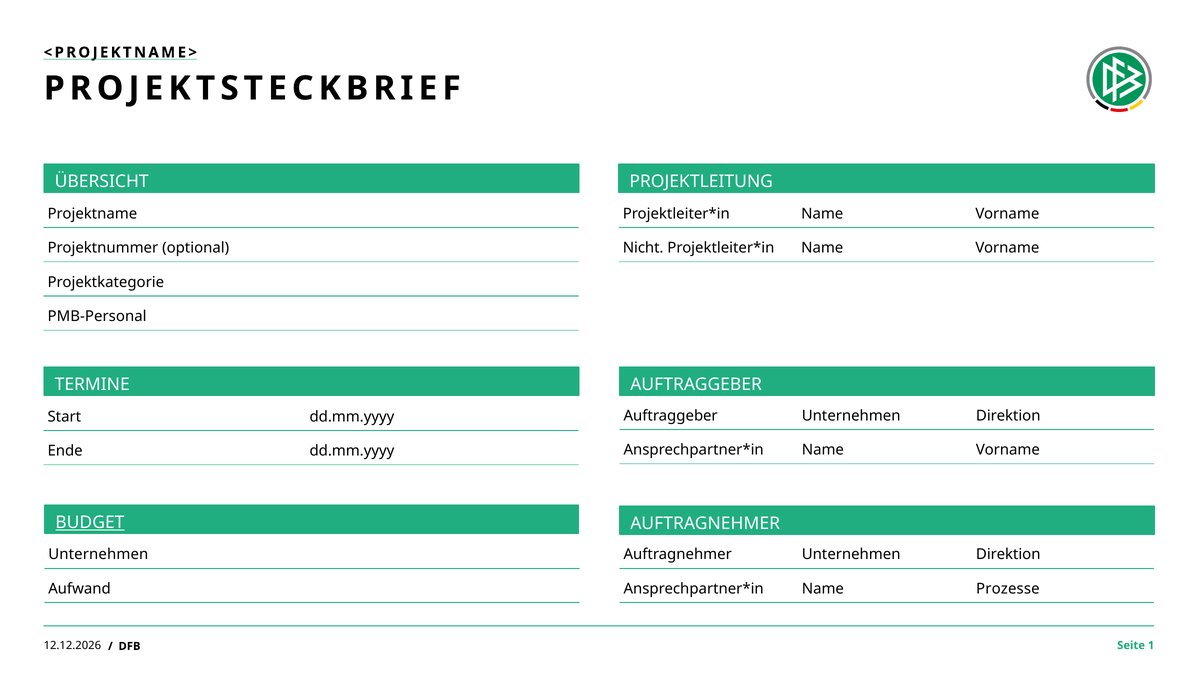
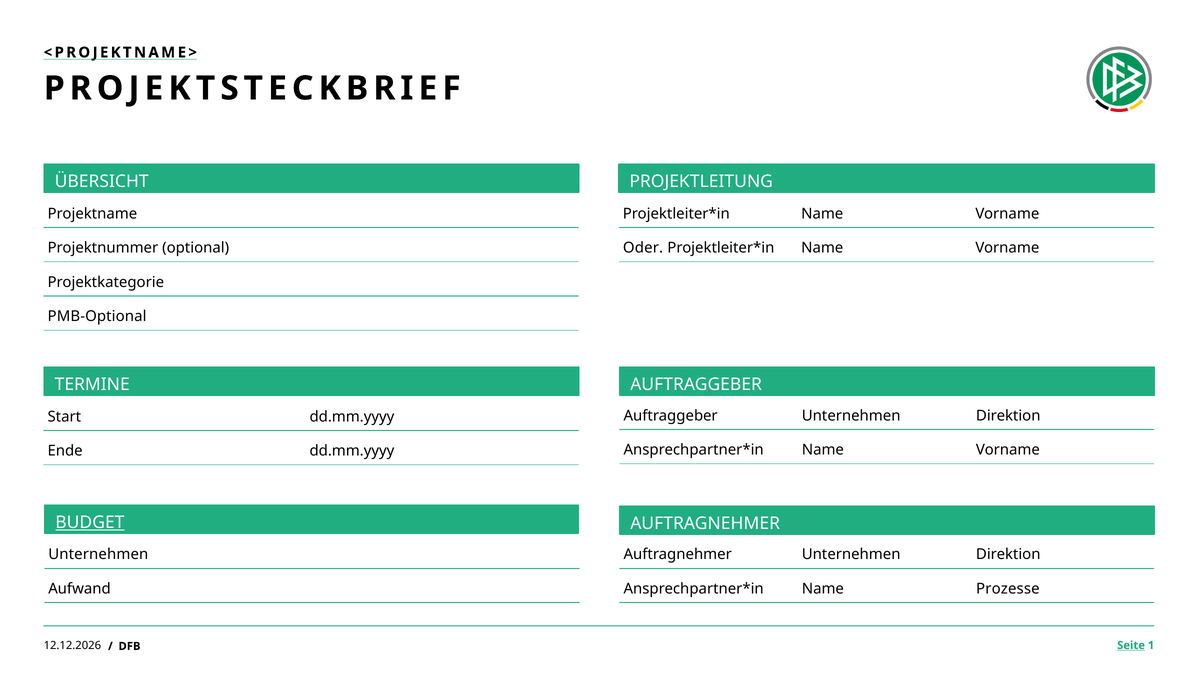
Nicht: Nicht -> Oder
PMB-Personal: PMB-Personal -> PMB-Optional
Seite underline: none -> present
